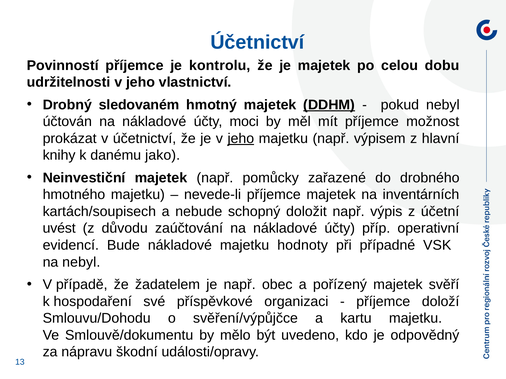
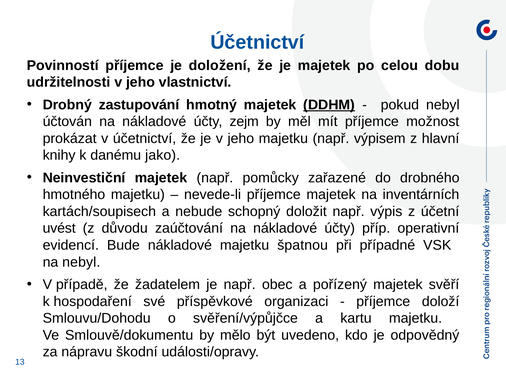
kontrolu: kontrolu -> doložení
sledovaném: sledovaném -> zastupování
moci: moci -> zejm
jeho at (241, 139) underline: present -> none
hodnoty: hodnoty -> špatnou
